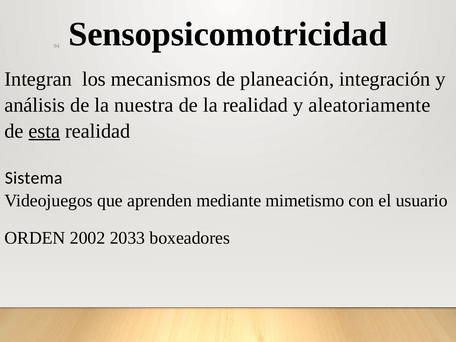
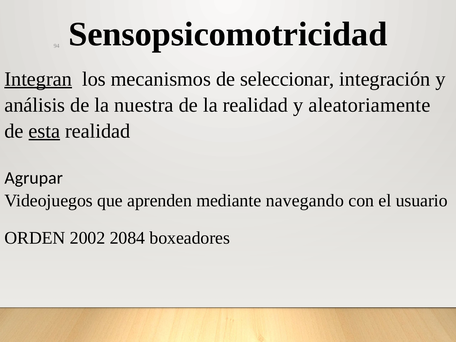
Integran underline: none -> present
planeación: planeación -> seleccionar
Sistema: Sistema -> Agrupar
mimetismo: mimetismo -> navegando
2033: 2033 -> 2084
